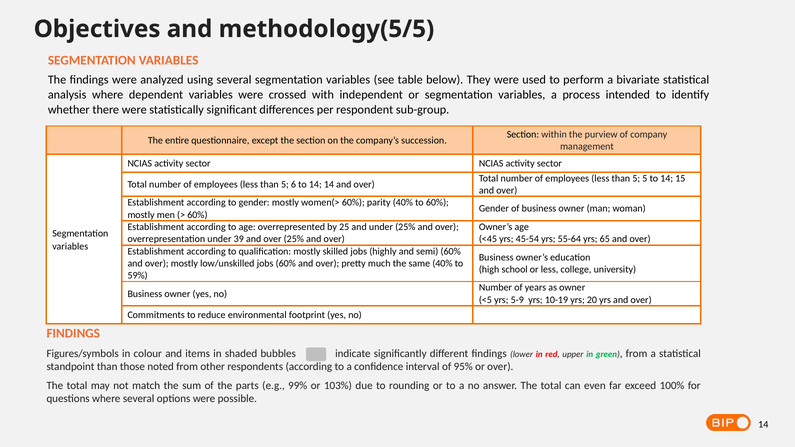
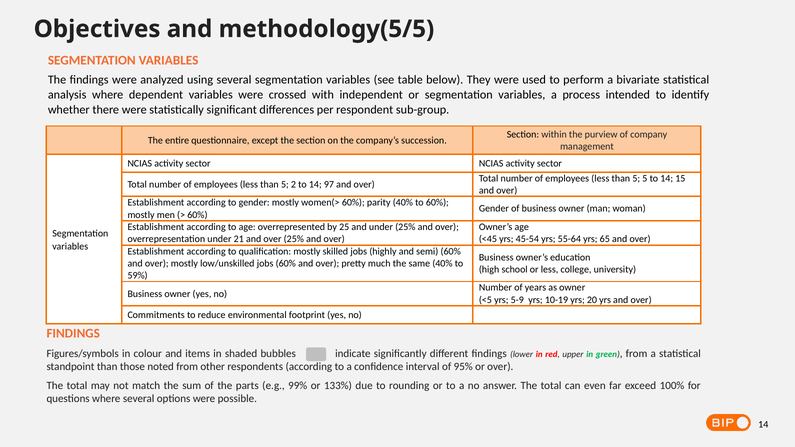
6: 6 -> 2
14 14: 14 -> 97
39: 39 -> 21
103%: 103% -> 133%
